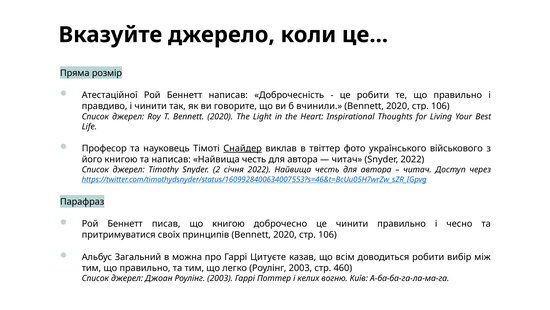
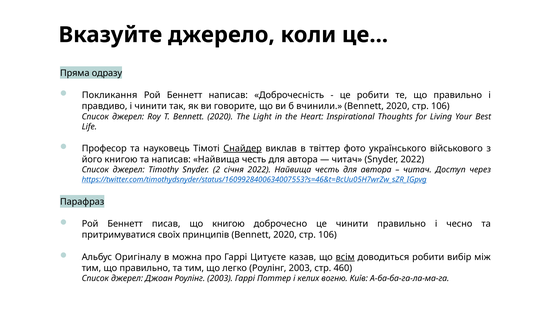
розмір: розмір -> одразу
Атестаційної: Атестаційної -> Покликання
Загальний: Загальний -> Оригіналу
всім underline: none -> present
